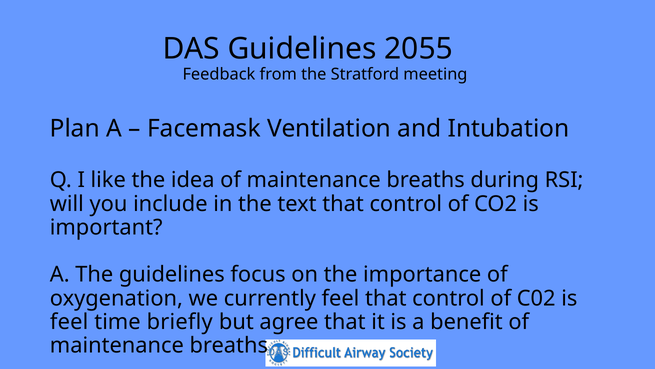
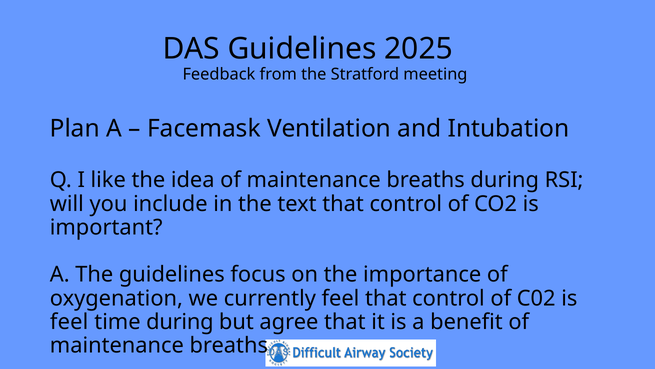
2055: 2055 -> 2025
time briefly: briefly -> during
